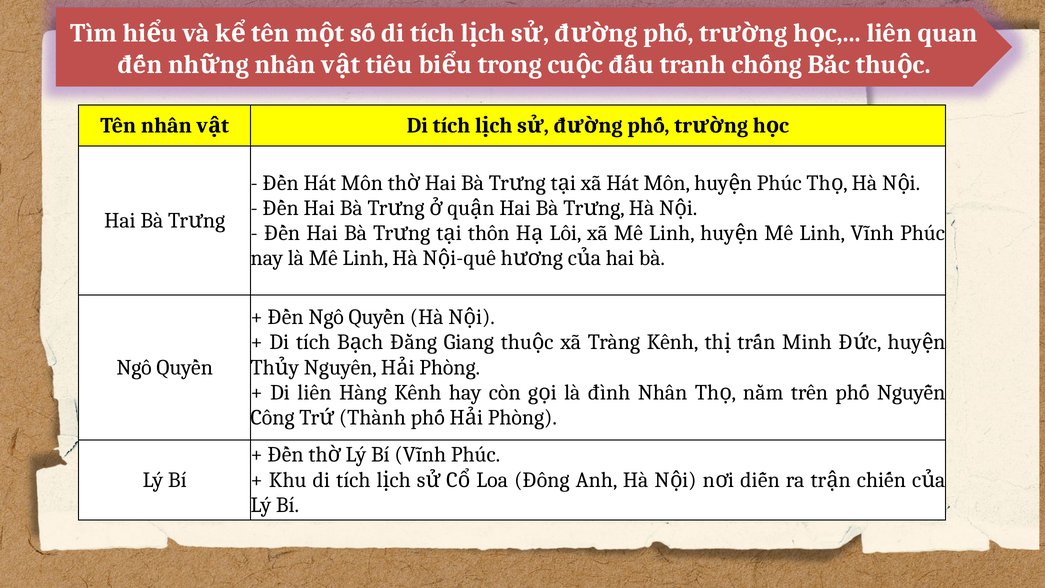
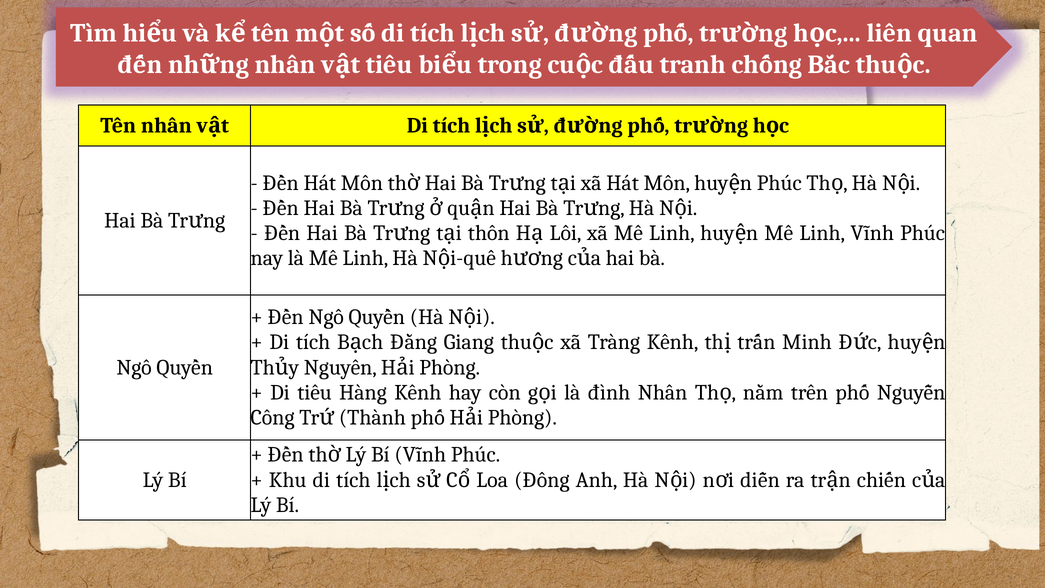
Di liên: liên -> tiêu
